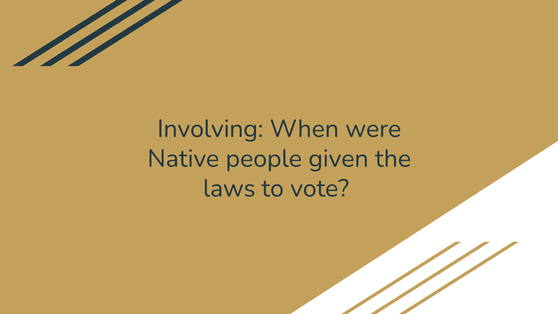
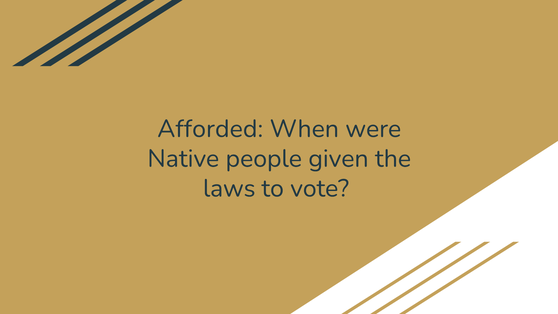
Involving: Involving -> Afforded
